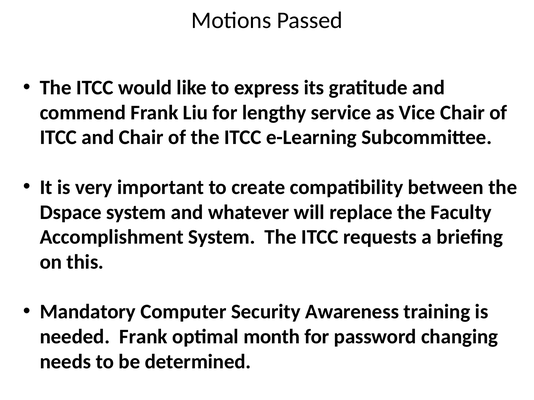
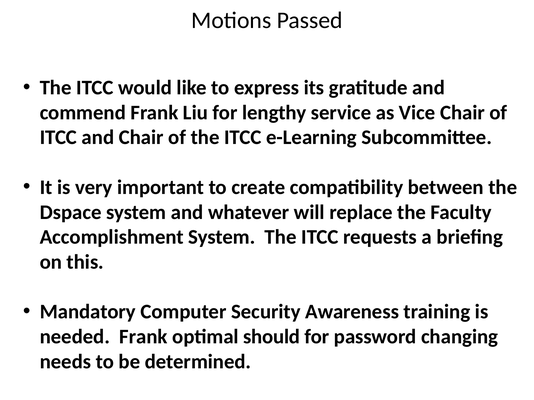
month: month -> should
